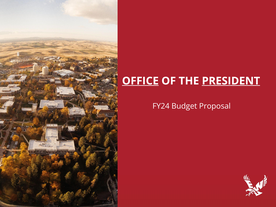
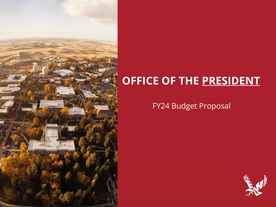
OFFICE underline: present -> none
